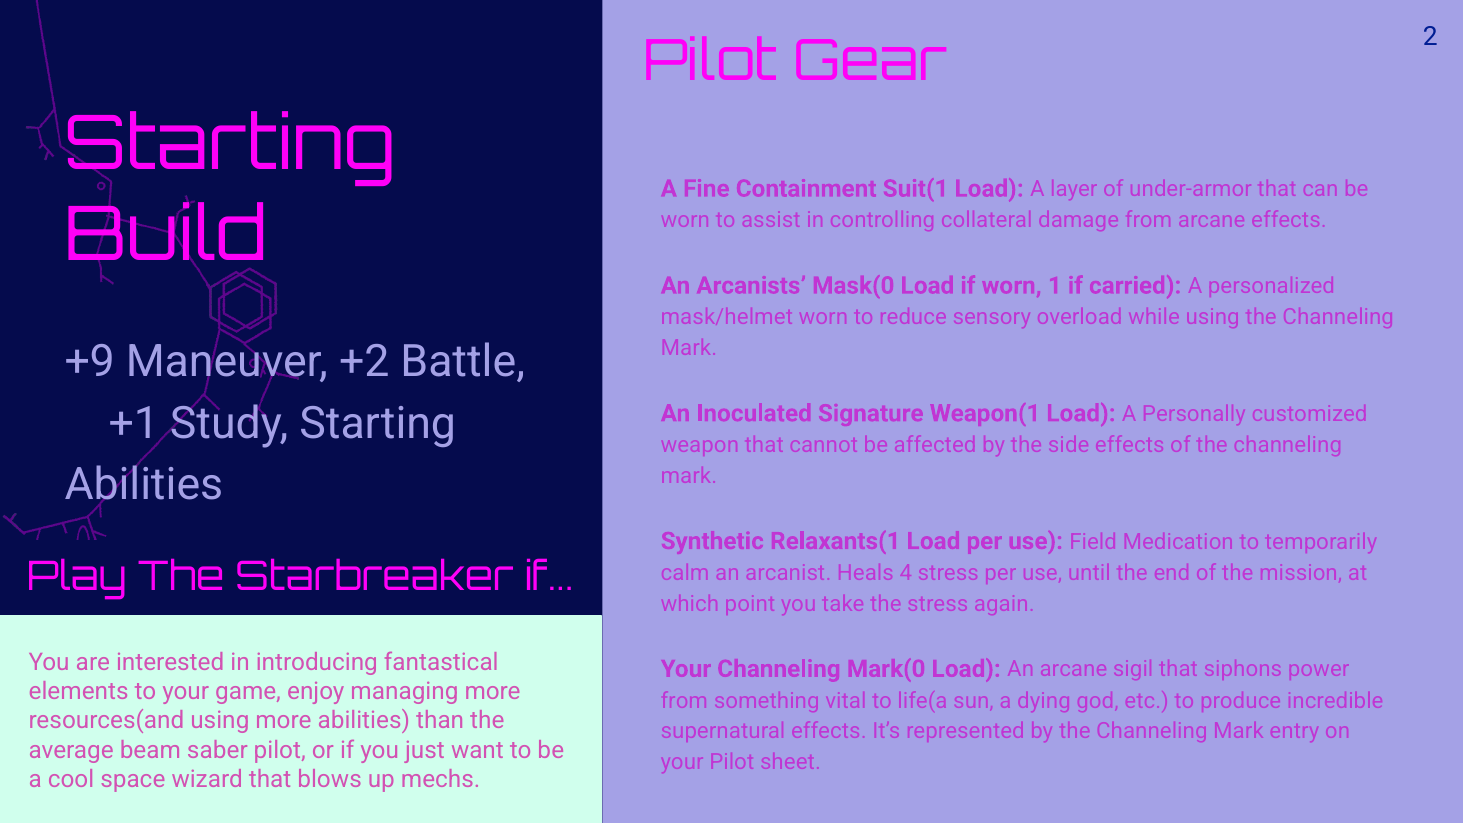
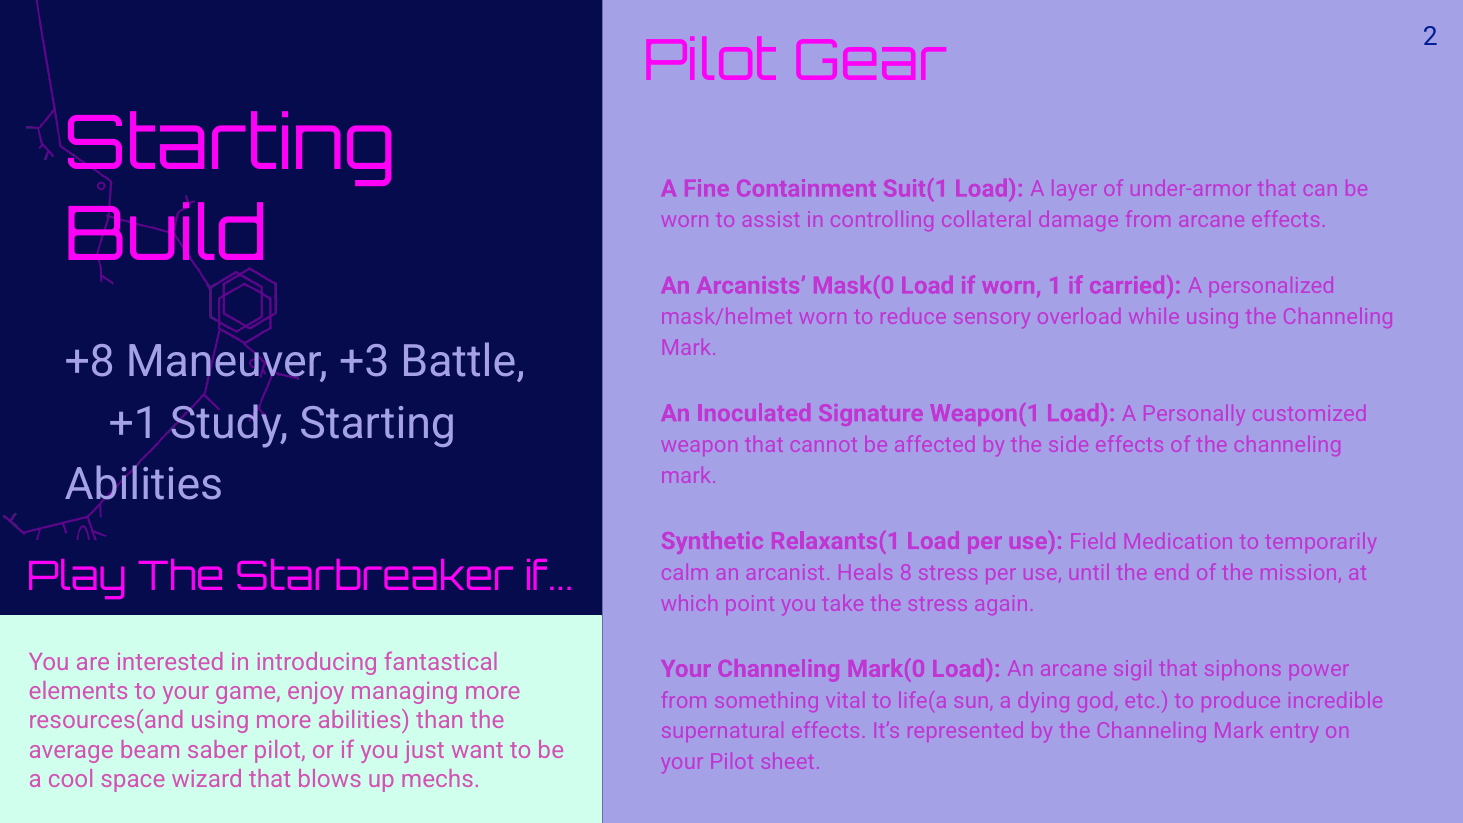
+9: +9 -> +8
+2: +2 -> +3
4: 4 -> 8
